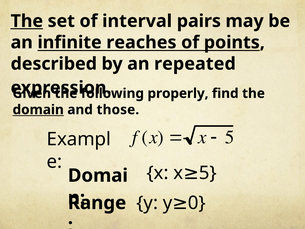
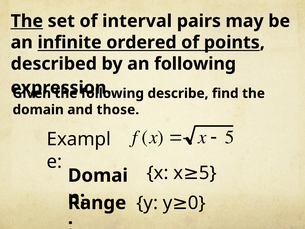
reaches: reaches -> ordered
an repeated: repeated -> following
properly: properly -> describe
domain underline: present -> none
